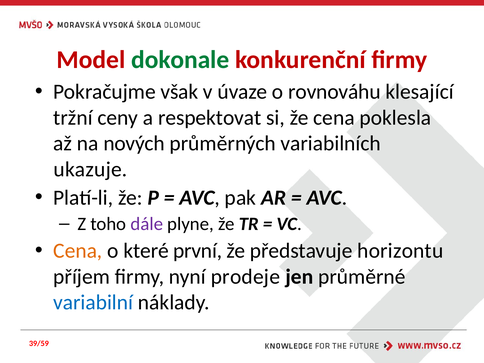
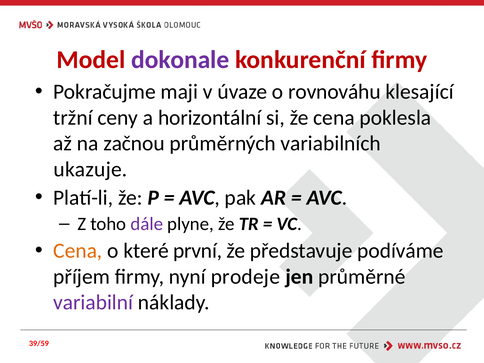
dokonale colour: green -> purple
však: však -> maji
respektovat: respektovat -> horizontální
nových: nových -> začnou
horizontu: horizontu -> podíváme
variabilní colour: blue -> purple
